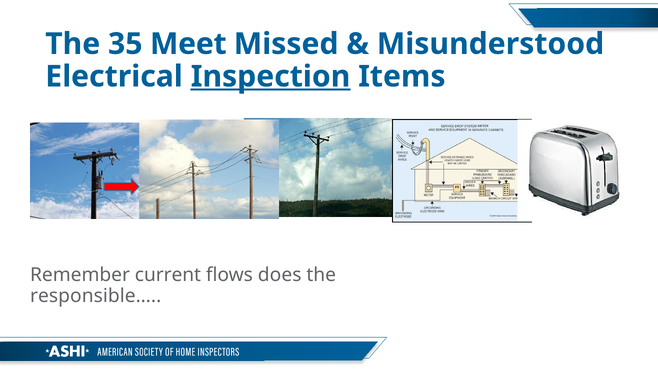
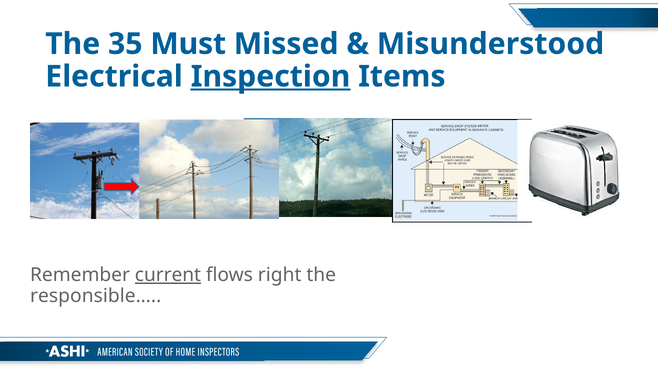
Meet: Meet -> Must
current underline: none -> present
does: does -> right
